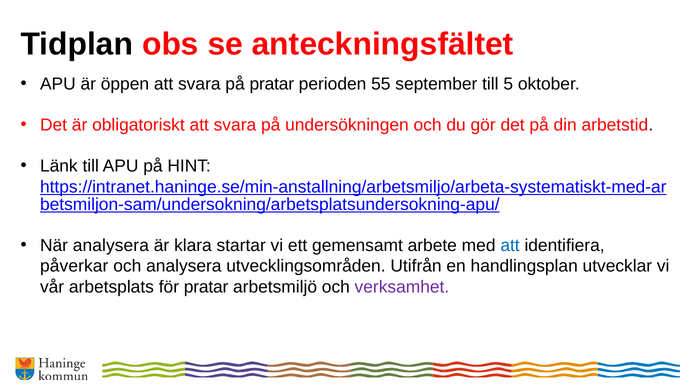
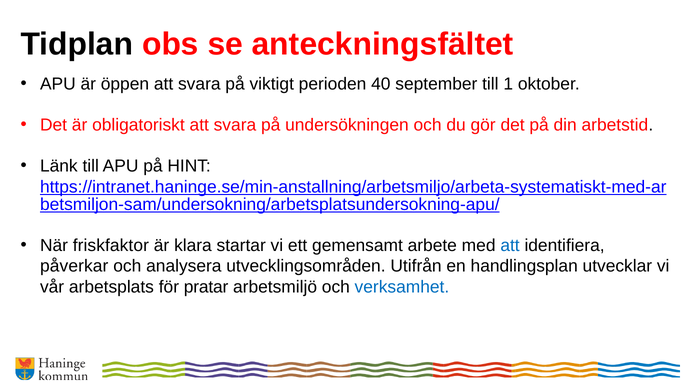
på pratar: pratar -> viktigt
55: 55 -> 40
5: 5 -> 1
När analysera: analysera -> friskfaktor
verksamhet colour: purple -> blue
